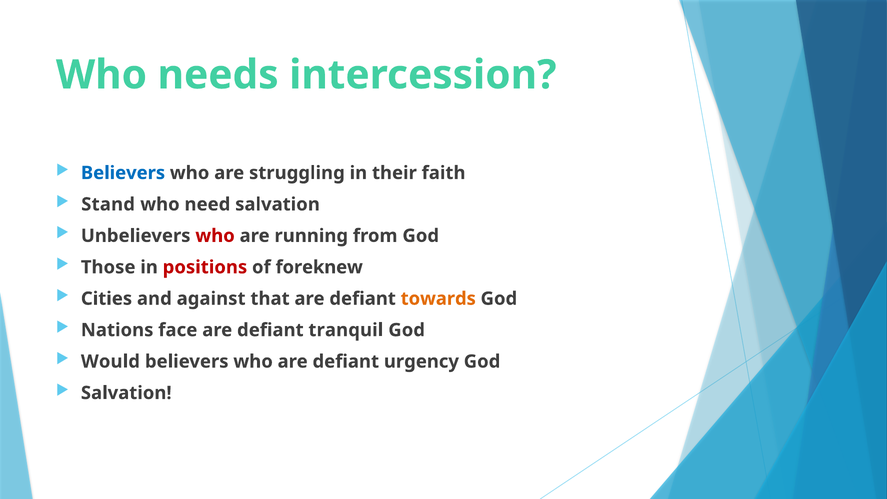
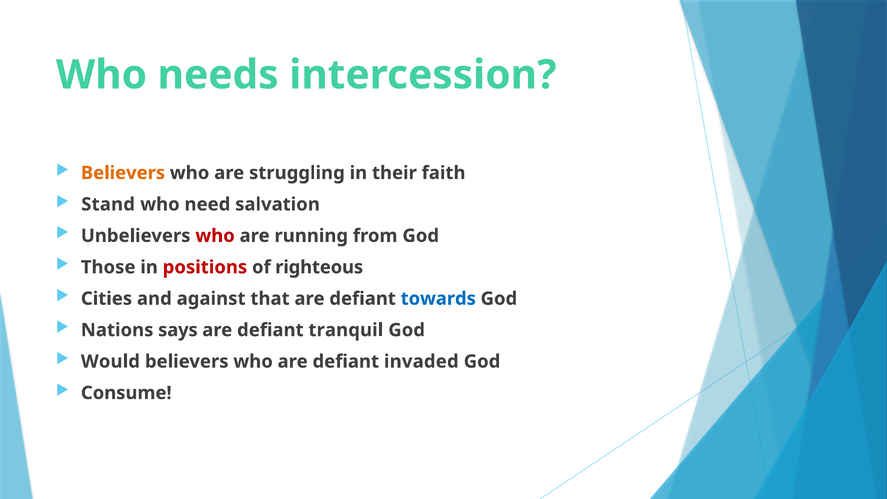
Believers at (123, 173) colour: blue -> orange
foreknew: foreknew -> righteous
towards colour: orange -> blue
face: face -> says
urgency: urgency -> invaded
Salvation at (126, 393): Salvation -> Consume
